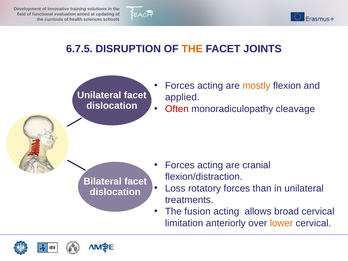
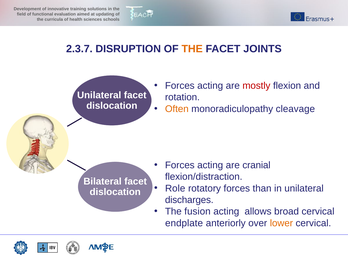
6.7.5: 6.7.5 -> 2.3.7
mostly colour: orange -> red
applied: applied -> rotation
Often colour: red -> orange
Loss: Loss -> Role
treatments: treatments -> discharges
limitation: limitation -> endplate
